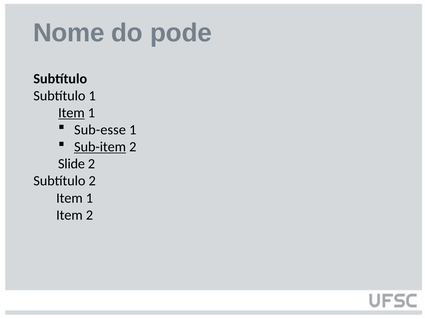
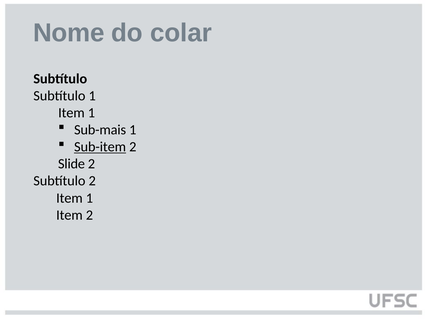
pode: pode -> colar
Item at (71, 113) underline: present -> none
Sub-esse: Sub-esse -> Sub-mais
